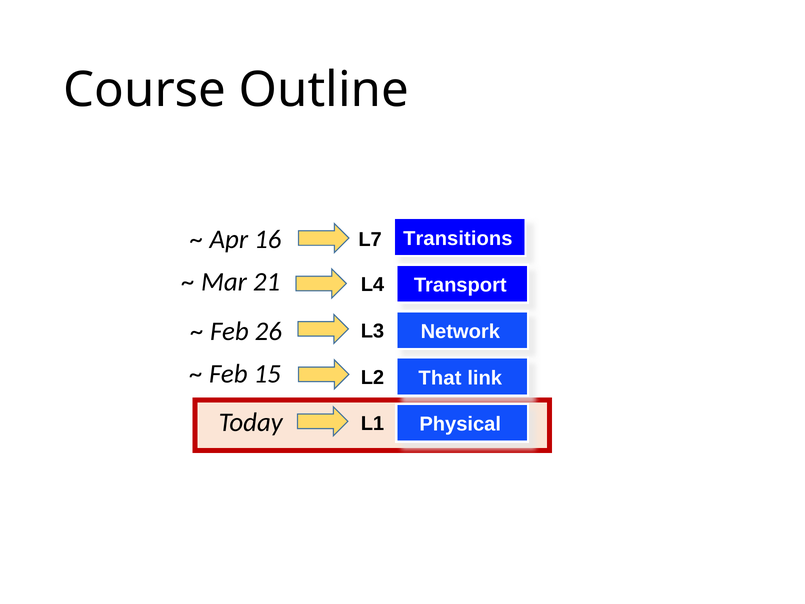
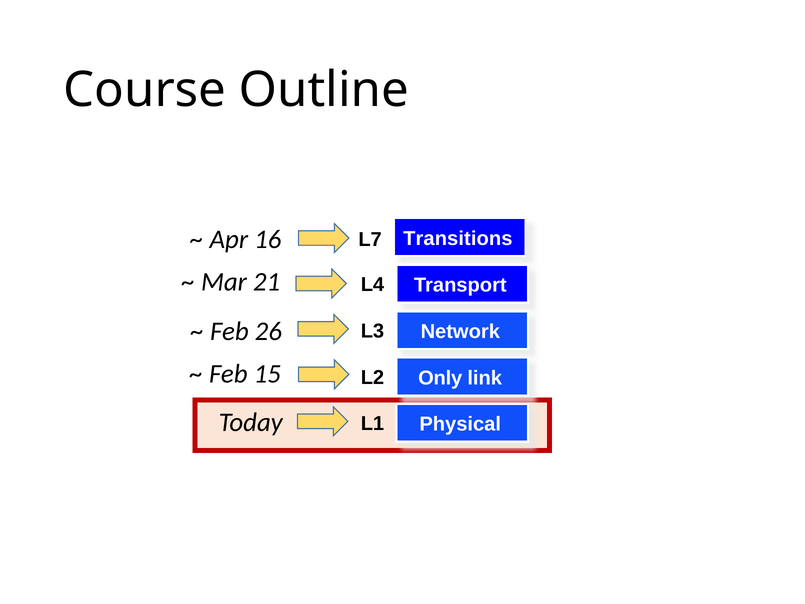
That: That -> Only
